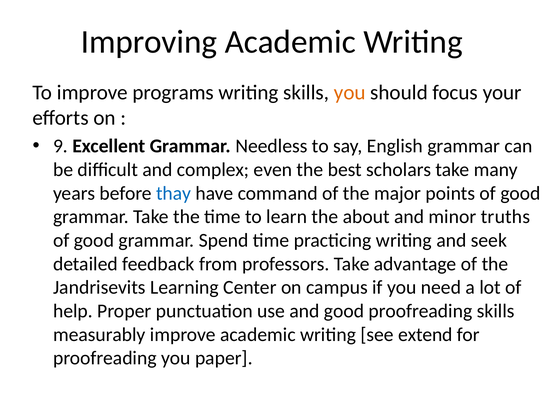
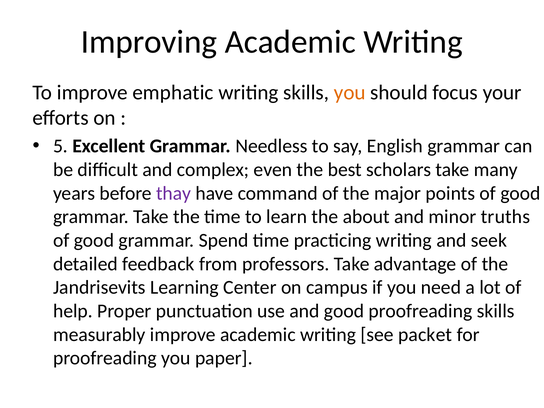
programs: programs -> emphatic
9: 9 -> 5
thay colour: blue -> purple
extend: extend -> packet
